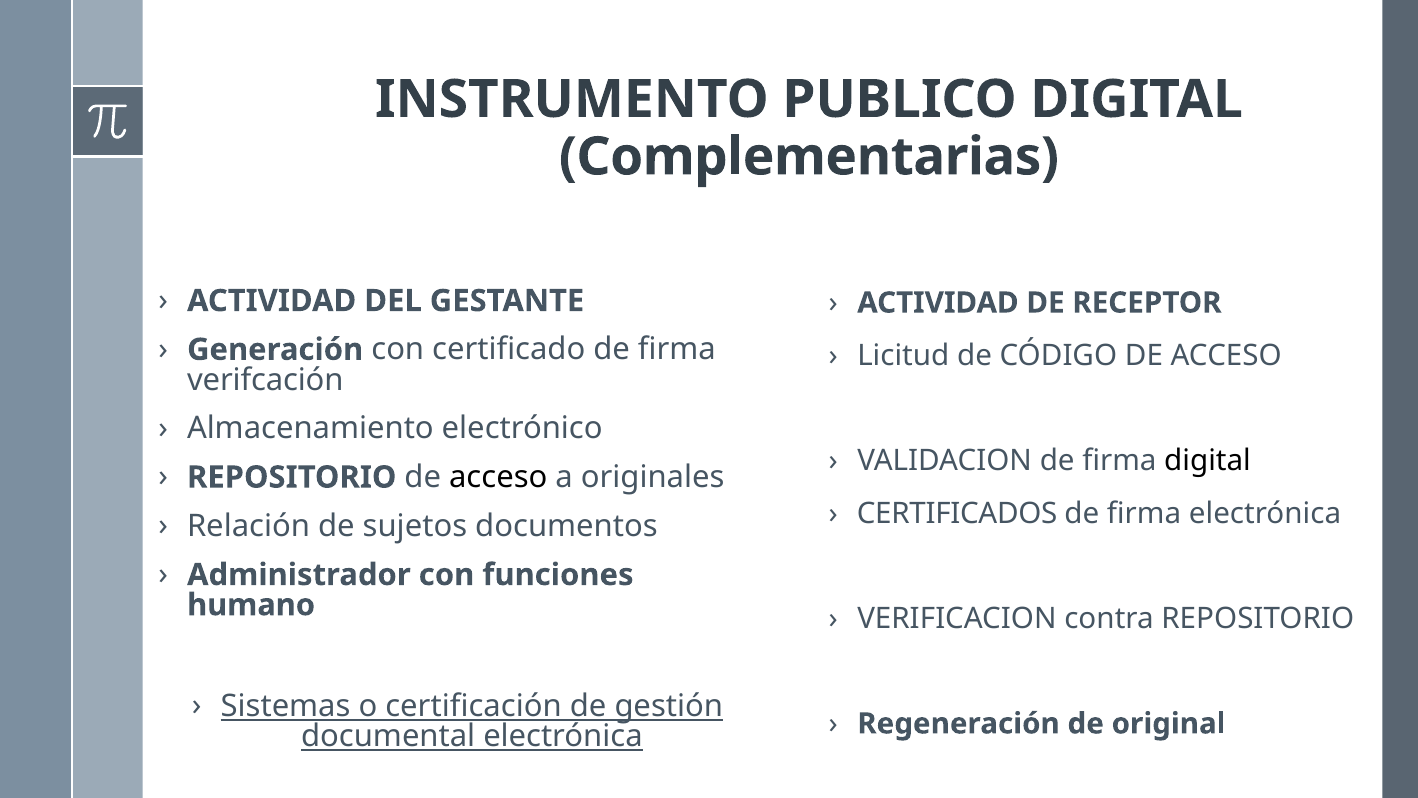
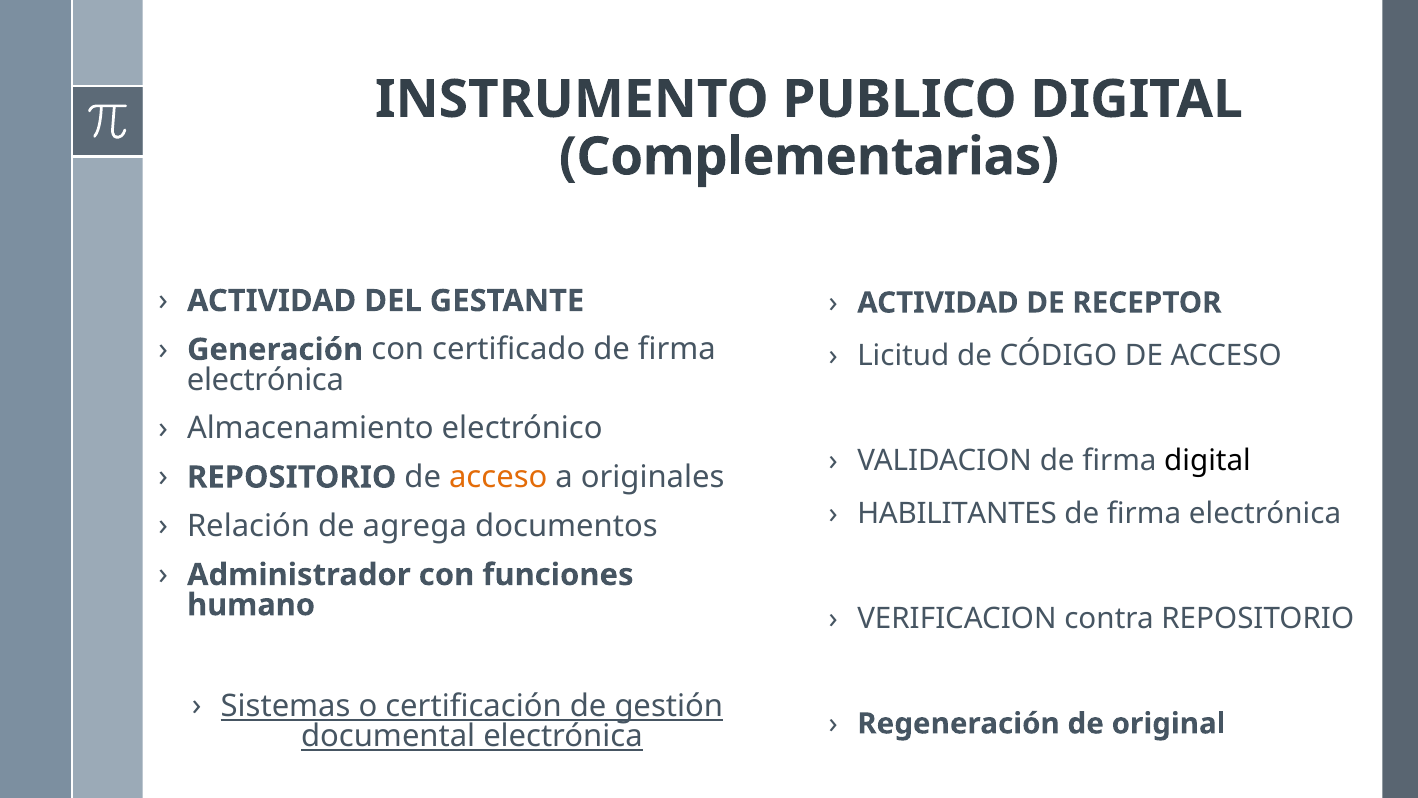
verifcación at (265, 380): verifcación -> electrónica
acceso at (498, 477) colour: black -> orange
CERTIFICADOS: CERTIFICADOS -> HABILITANTES
sujetos: sujetos -> agrega
